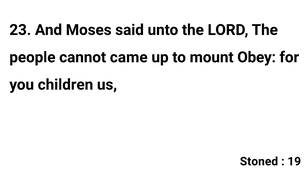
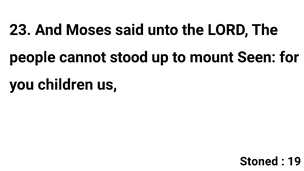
came: came -> stood
Obey: Obey -> Seen
